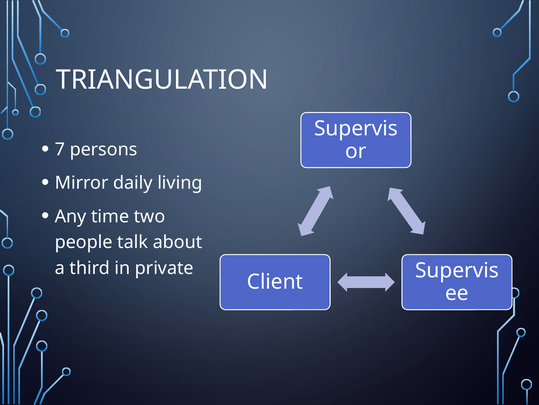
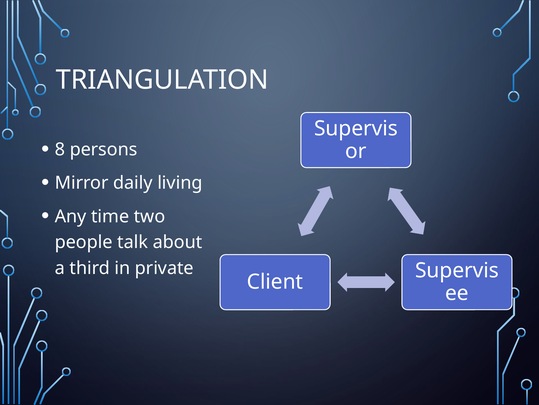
7: 7 -> 8
